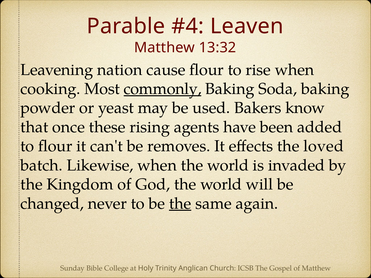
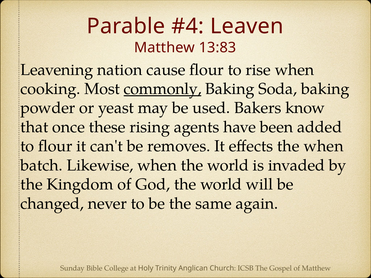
13:32: 13:32 -> 13:83
the loved: loved -> when
the at (180, 204) underline: present -> none
